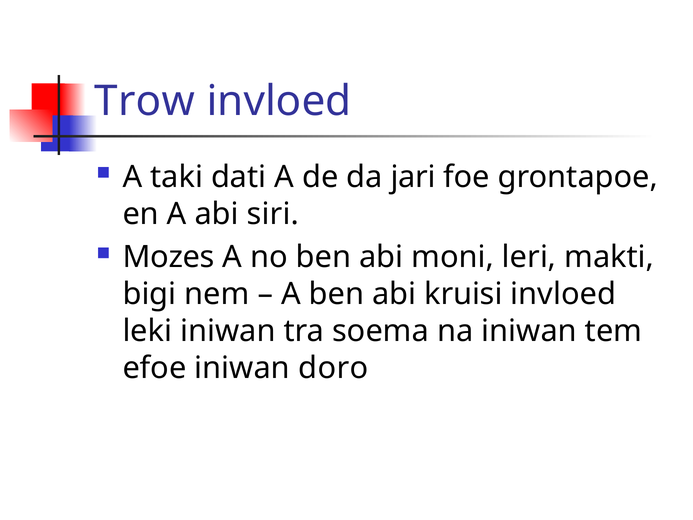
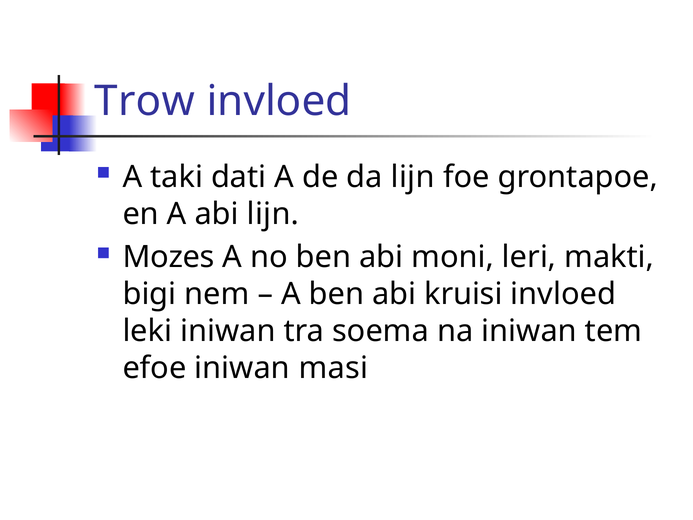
da jari: jari -> lijn
abi siri: siri -> lijn
doro: doro -> masi
